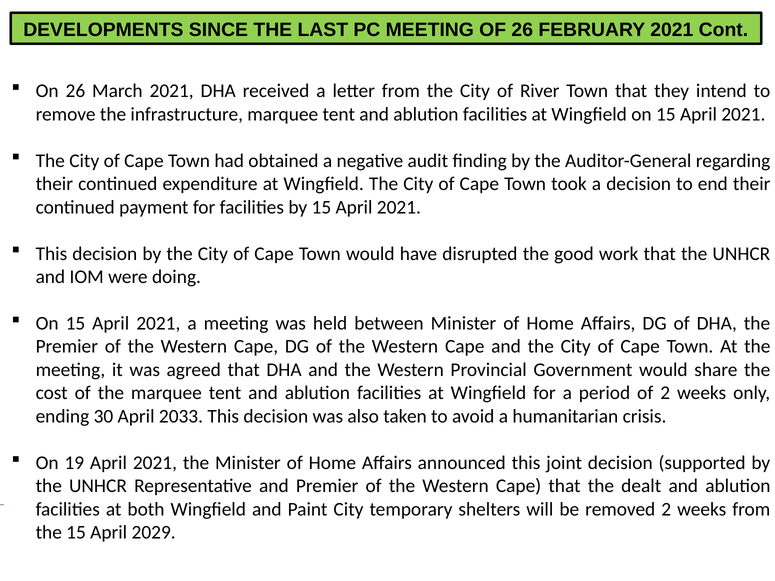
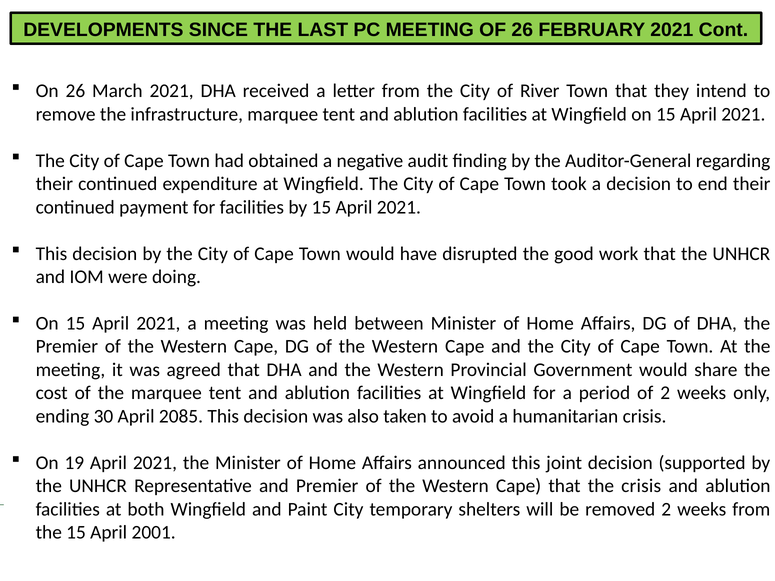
2033: 2033 -> 2085
the dealt: dealt -> crisis
2029: 2029 -> 2001
